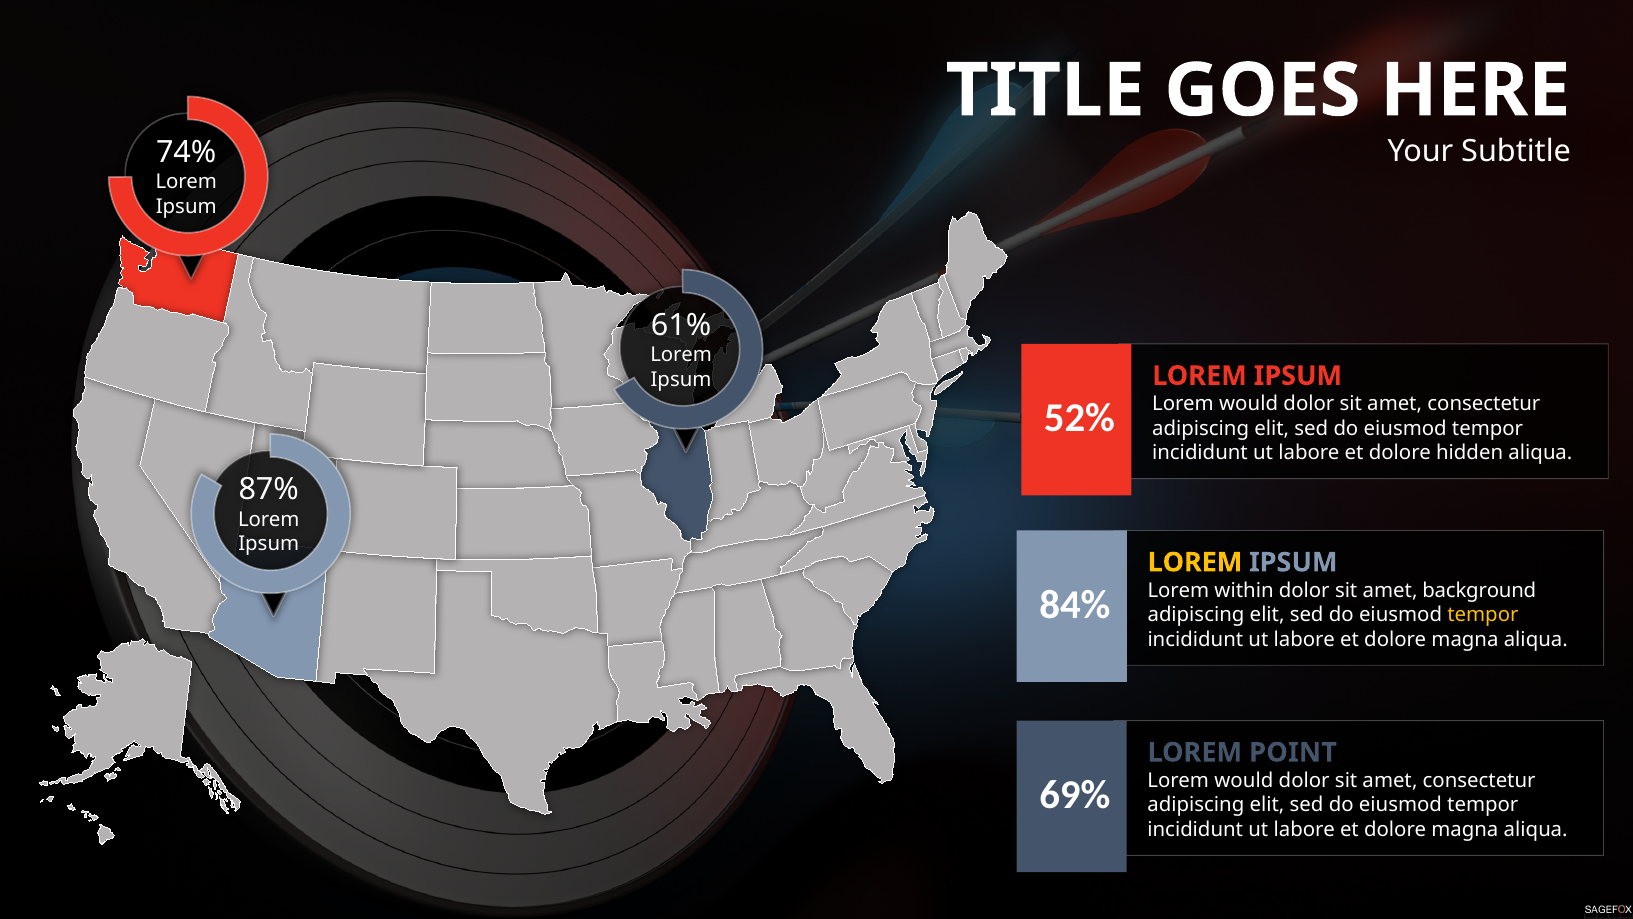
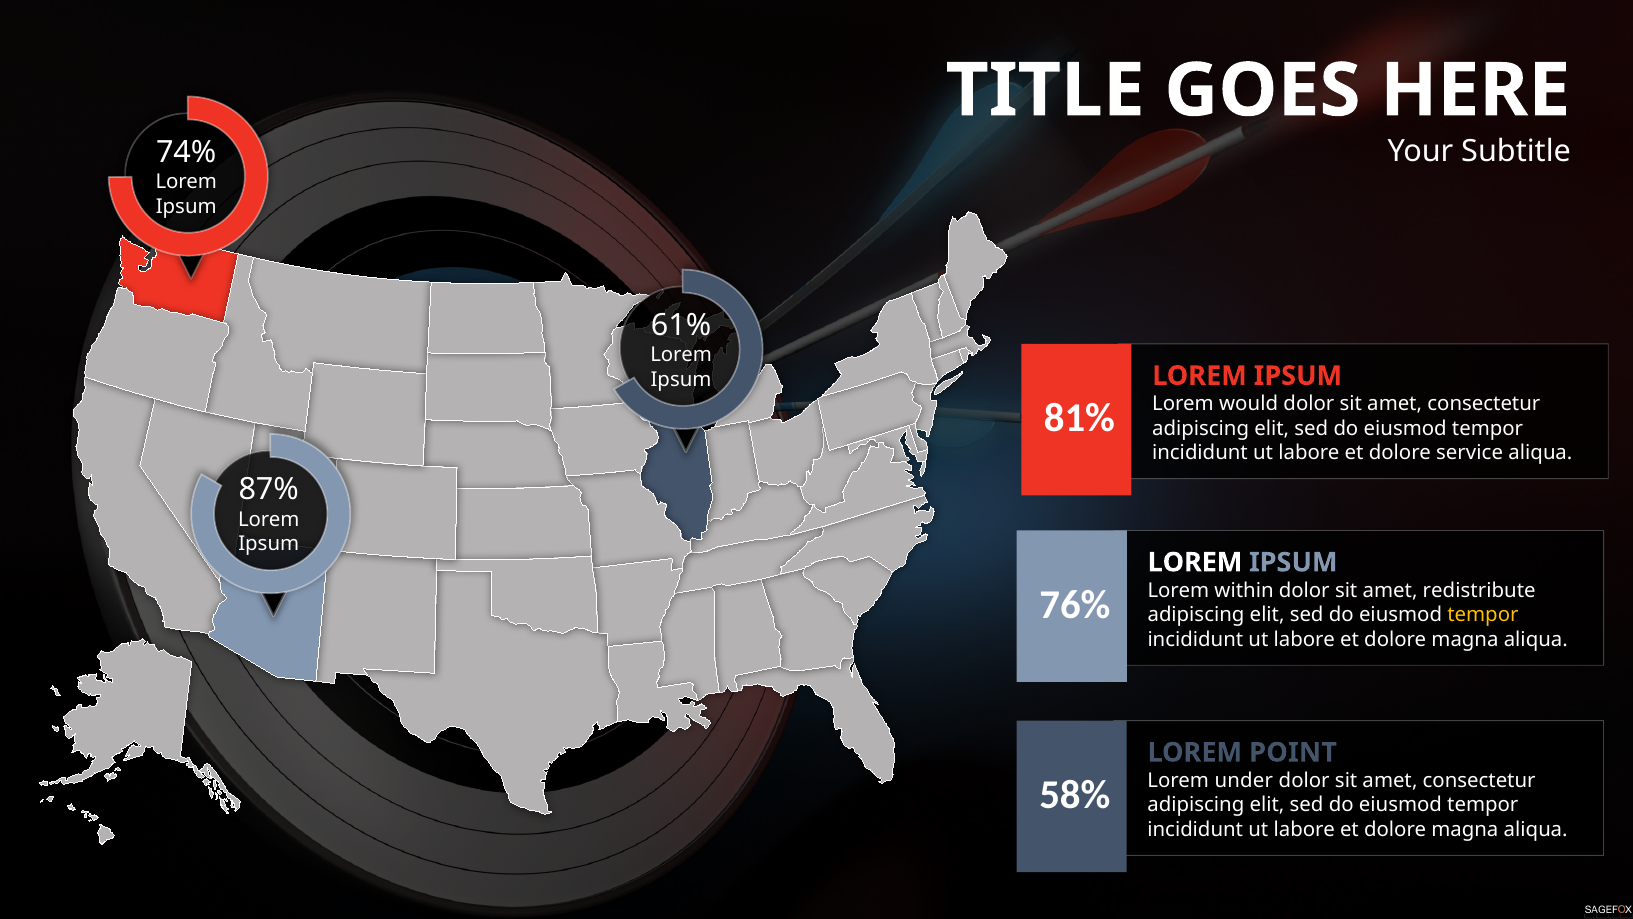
52%: 52% -> 81%
hidden: hidden -> service
LOREM at (1195, 562) colour: yellow -> white
background: background -> redistribute
84%: 84% -> 76%
would at (1244, 780): would -> under
69%: 69% -> 58%
